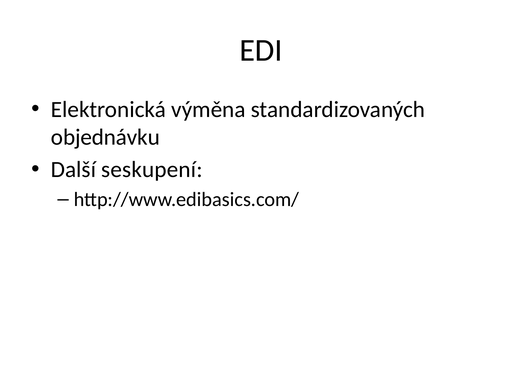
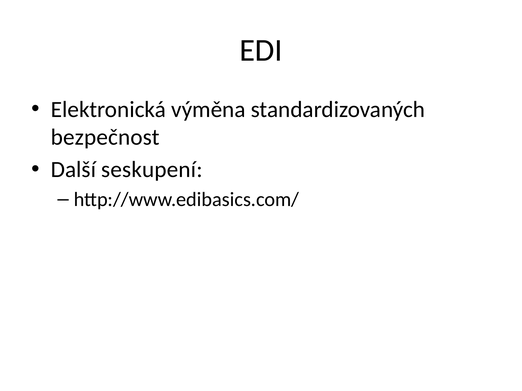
objednávku: objednávku -> bezpečnost
